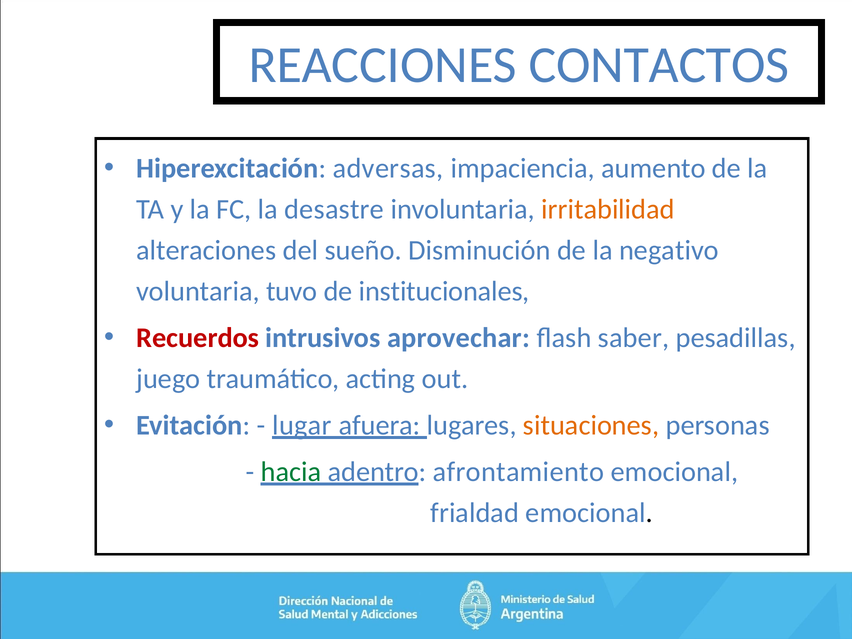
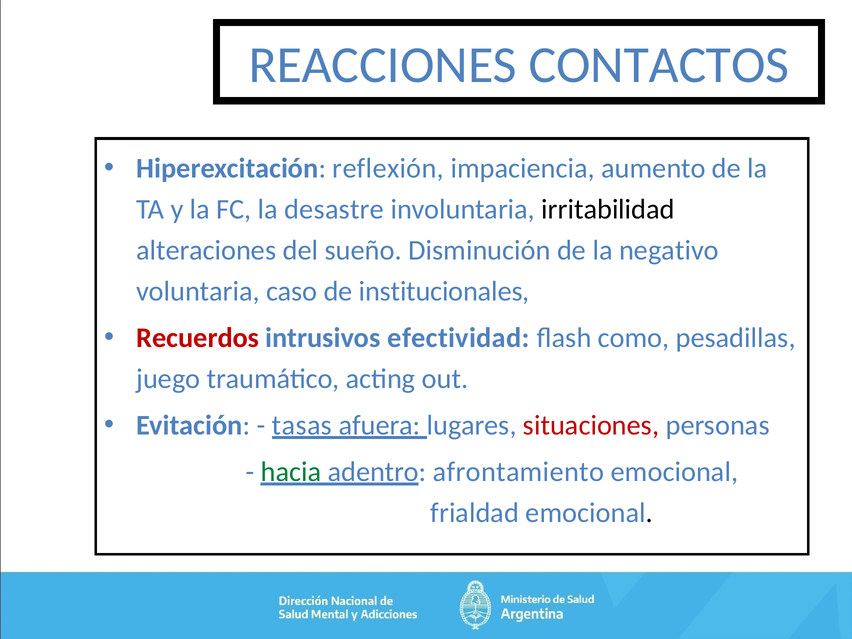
adversas: adversas -> reflexión
irritabilidad colour: orange -> black
tuvo: tuvo -> caso
aprovechar: aprovechar -> efectividad
saber: saber -> como
lugar: lugar -> tasas
situaciones colour: orange -> red
